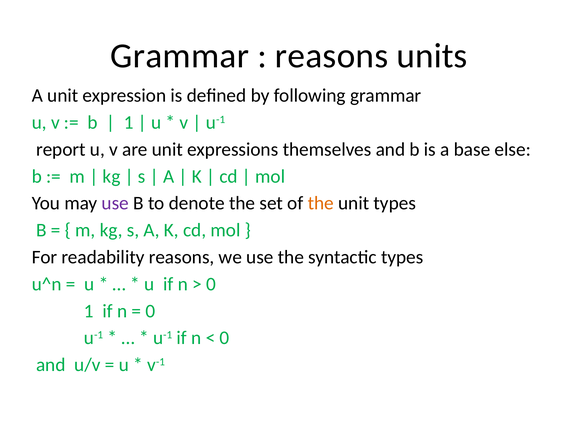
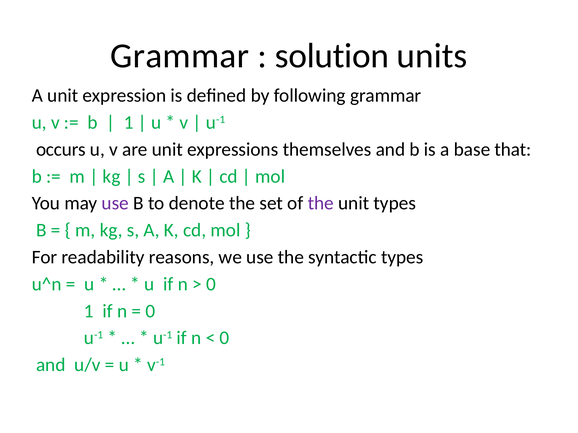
reasons at (332, 56): reasons -> solution
report: report -> occurs
else: else -> that
the at (321, 204) colour: orange -> purple
